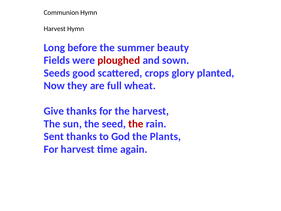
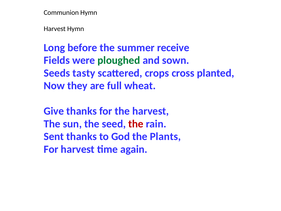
beauty: beauty -> receive
ploughed colour: red -> green
good: good -> tasty
glory: glory -> cross
